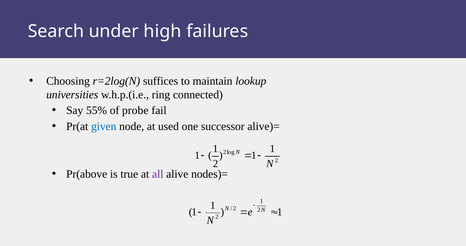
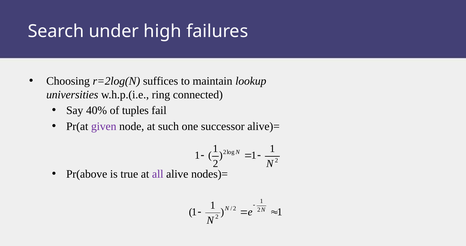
55%: 55% -> 40%
probe: probe -> tuples
given colour: blue -> purple
used: used -> such
